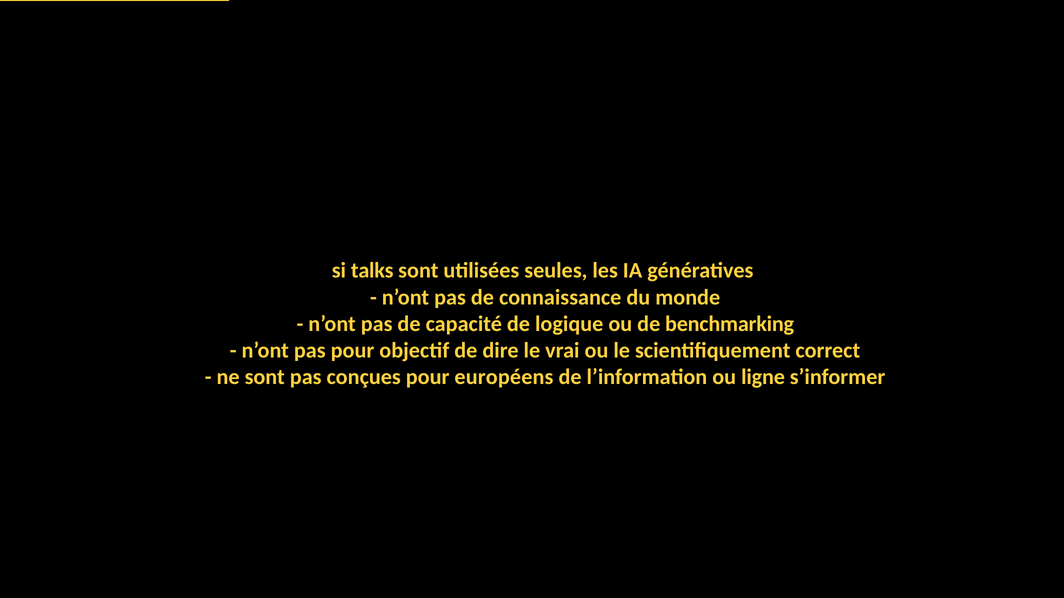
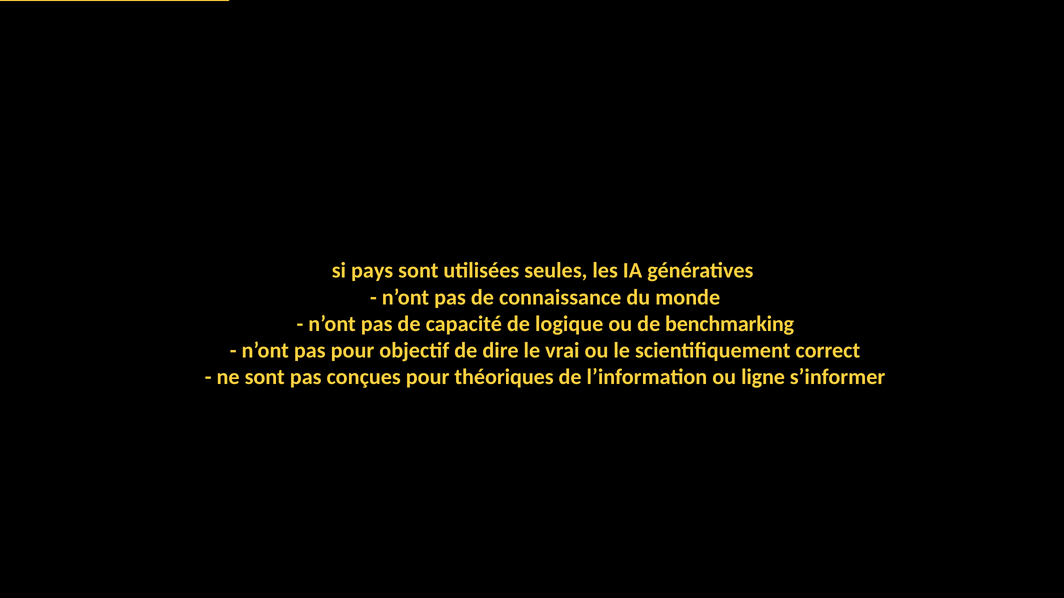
talks: talks -> pays
européens: européens -> théoriques
